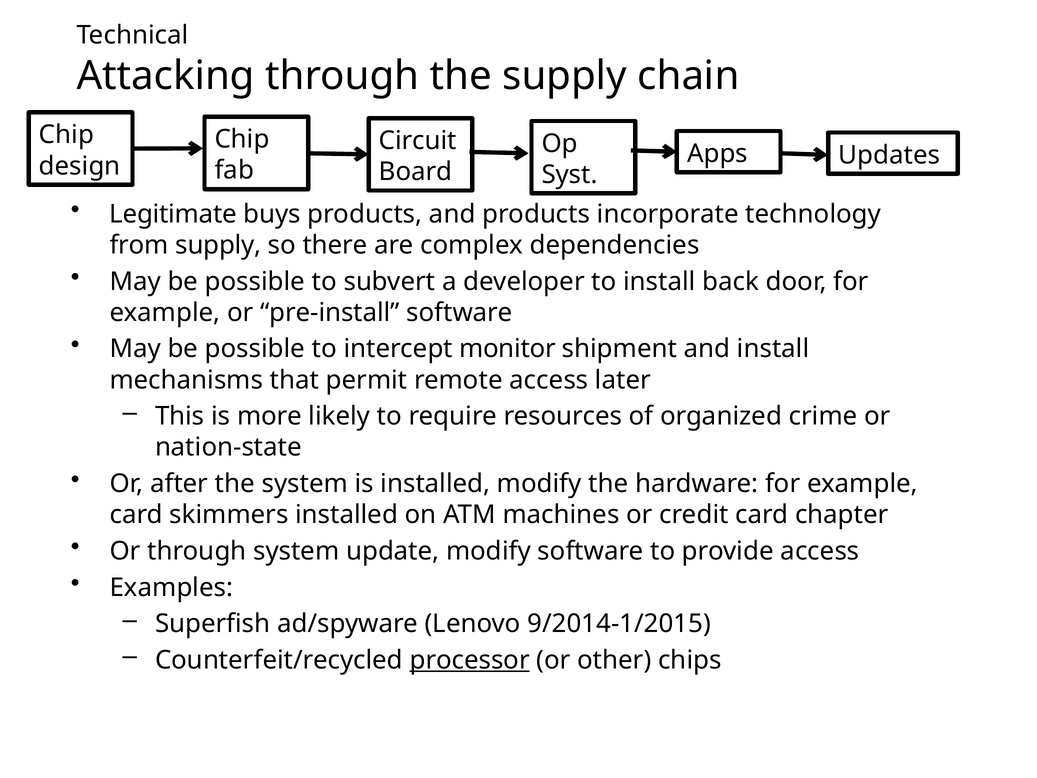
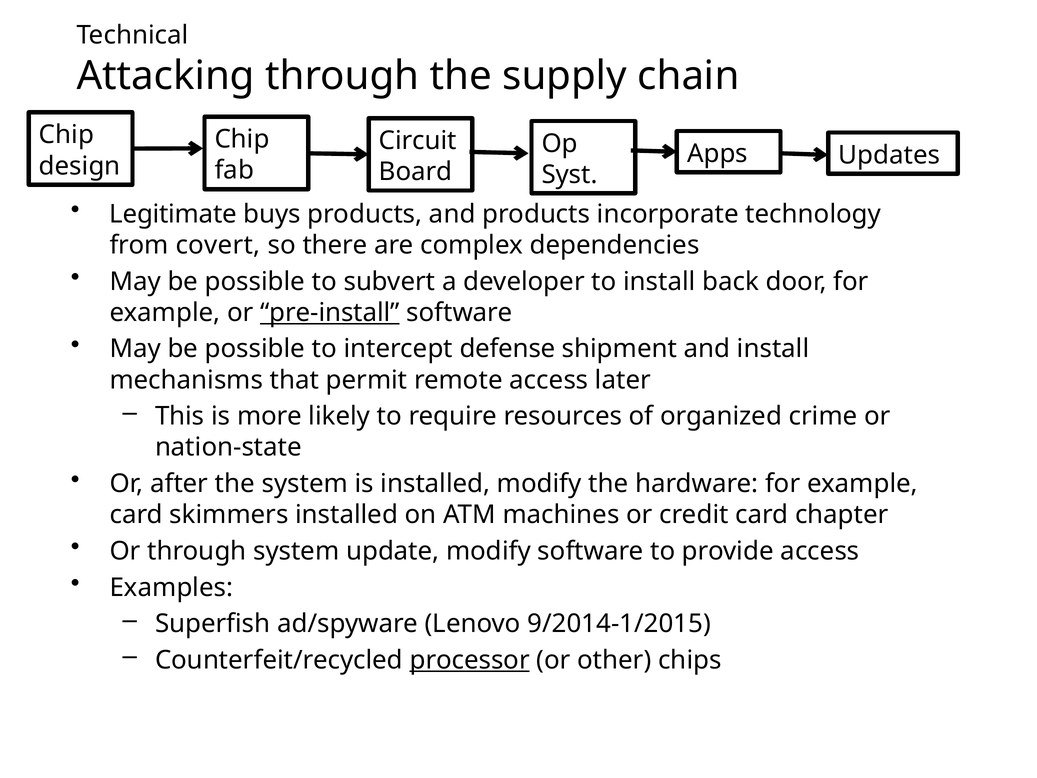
from supply: supply -> covert
pre-install underline: none -> present
monitor: monitor -> defense
